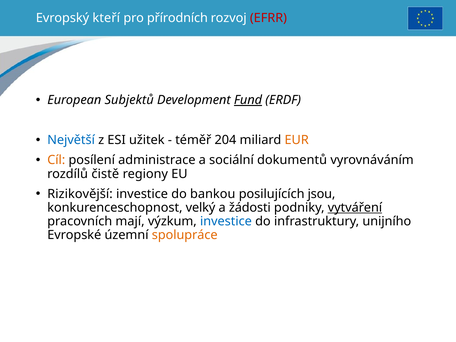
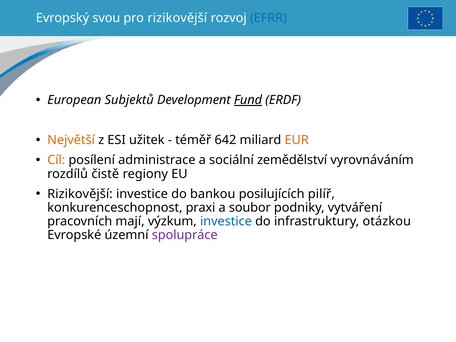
kteří: kteří -> svou
pro přírodních: přírodních -> rizikovější
EFRR colour: red -> blue
Největší colour: blue -> orange
204: 204 -> 642
dokumentů: dokumentů -> zemědělství
jsou: jsou -> pilíř
velký: velký -> praxi
žádosti: žádosti -> soubor
vytváření underline: present -> none
unijního: unijního -> otázkou
spolupráce colour: orange -> purple
